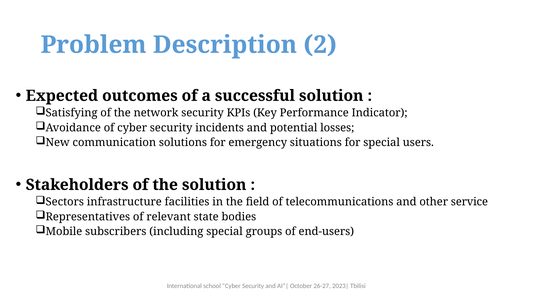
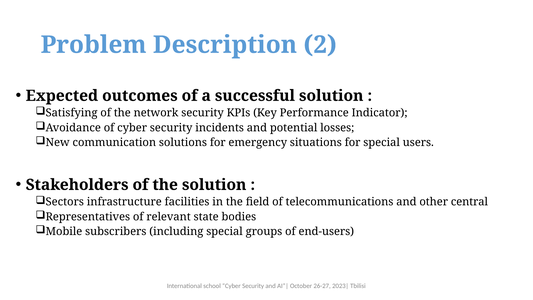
service: service -> central
